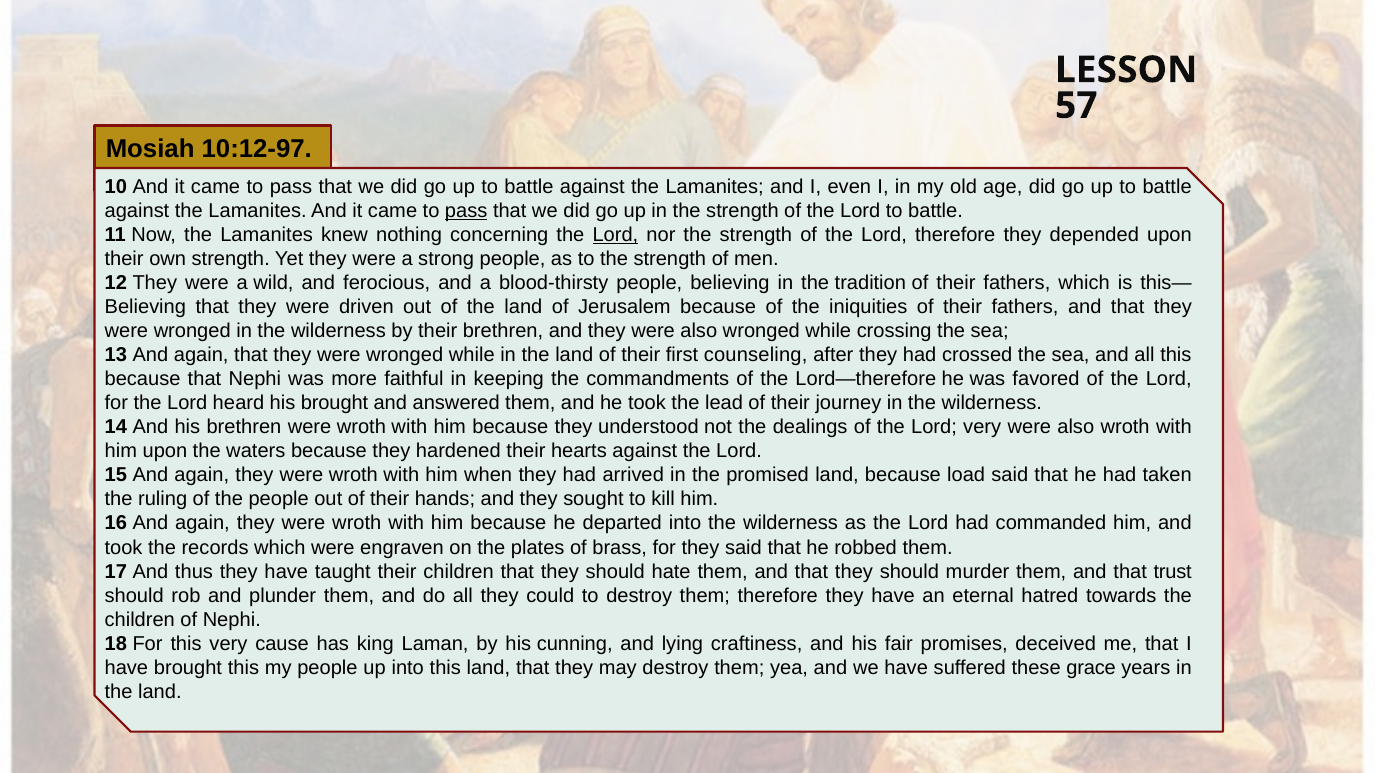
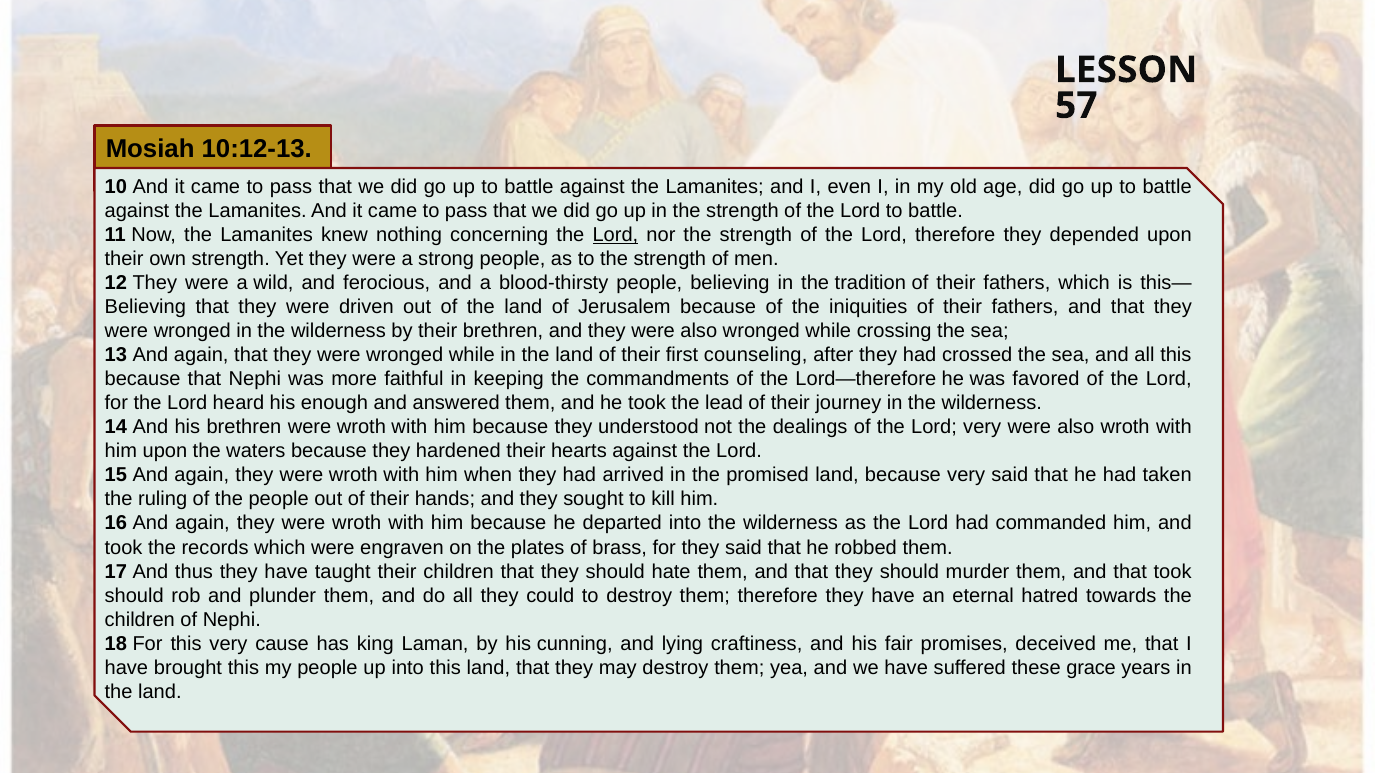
10:12-97: 10:12-97 -> 10:12-13
pass at (466, 211) underline: present -> none
his brought: brought -> enough
because load: load -> very
that trust: trust -> took
